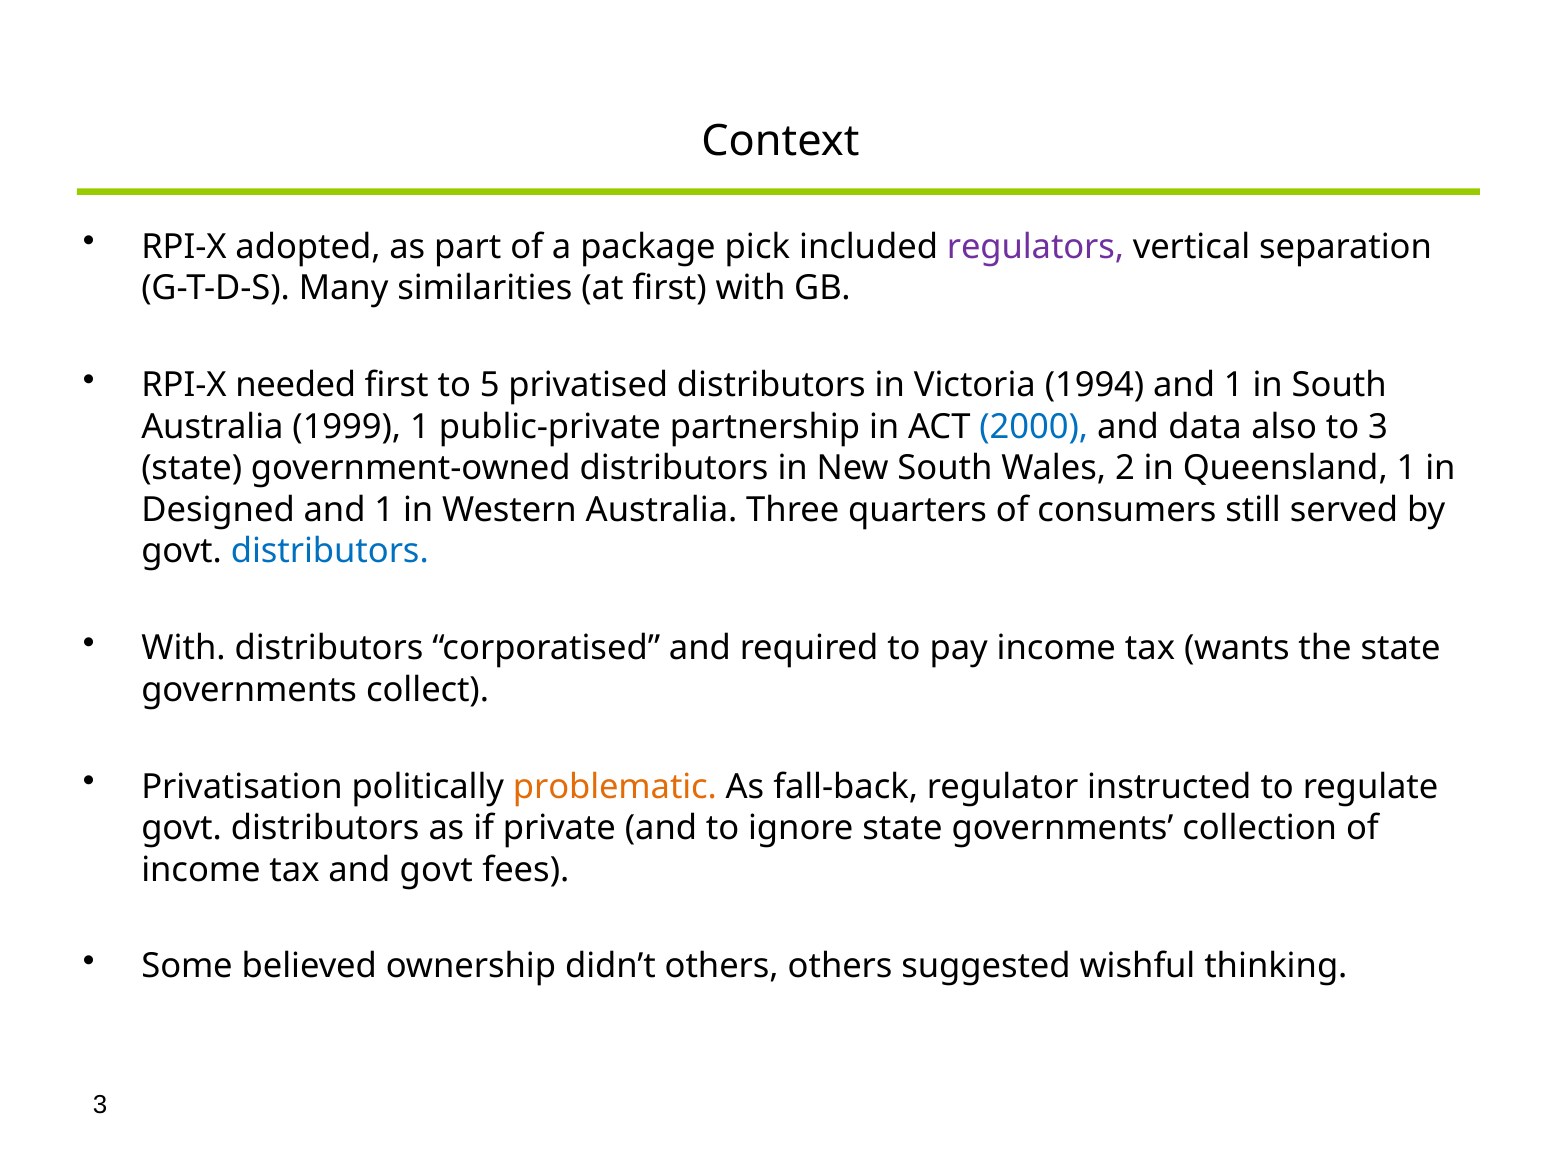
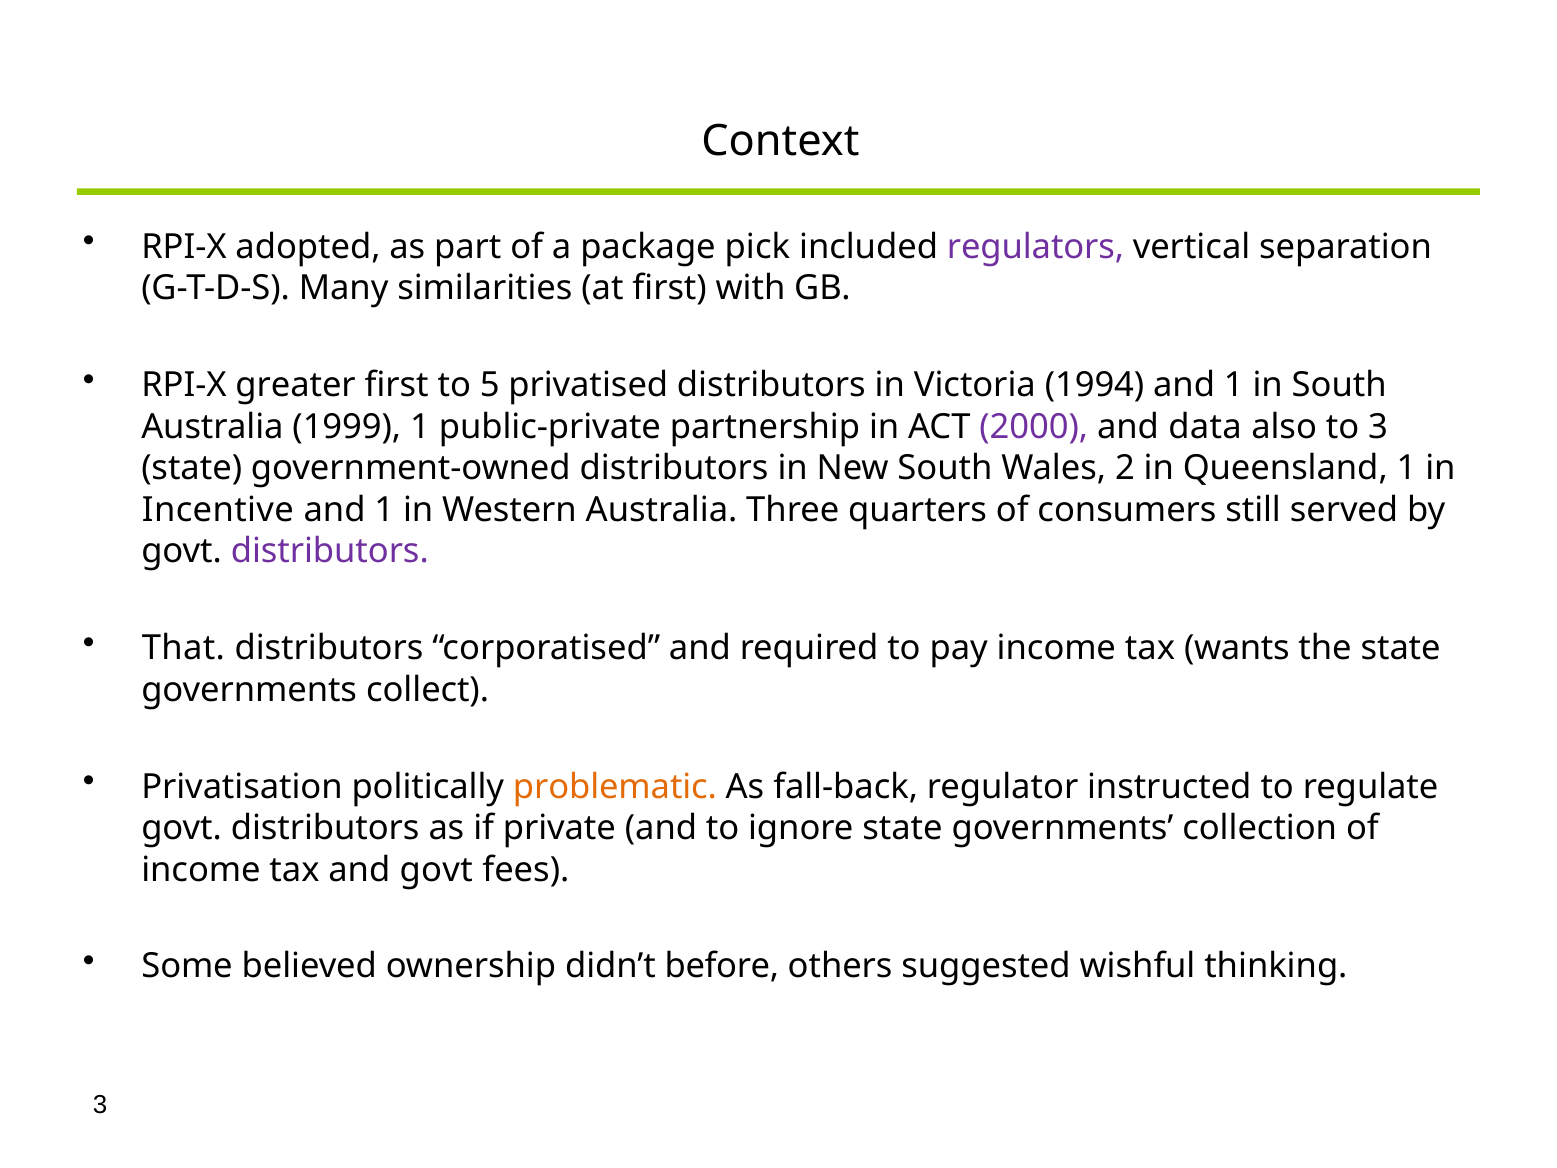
needed: needed -> greater
2000 colour: blue -> purple
Designed: Designed -> Incentive
distributors at (330, 551) colour: blue -> purple
With at (184, 648): With -> That
didn’t others: others -> before
